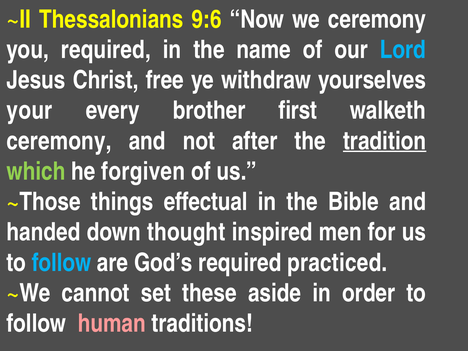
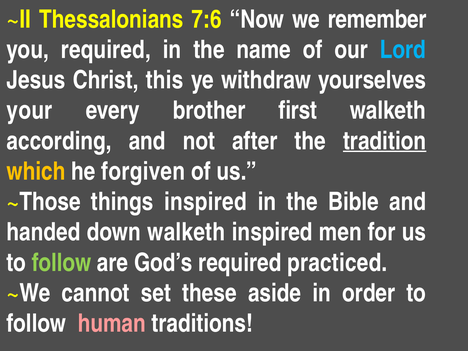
9:6: 9:6 -> 7:6
we ceremony: ceremony -> remember
free: free -> this
ceremony at (59, 141): ceremony -> according
which colour: light green -> yellow
things effectual: effectual -> inspired
down thought: thought -> walketh
follow at (62, 263) colour: light blue -> light green
